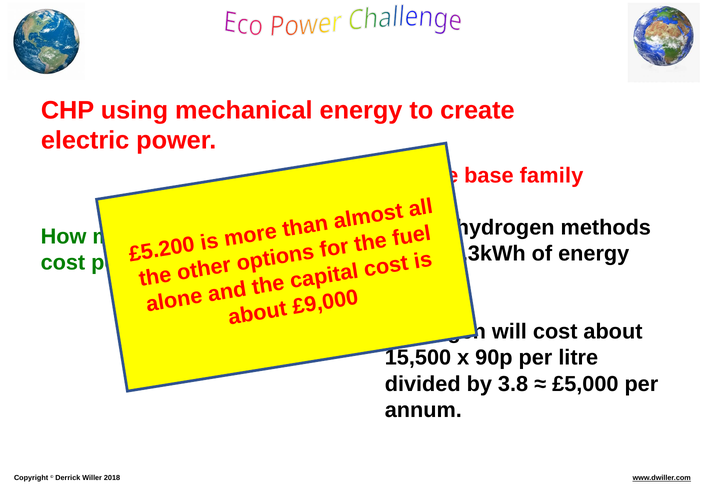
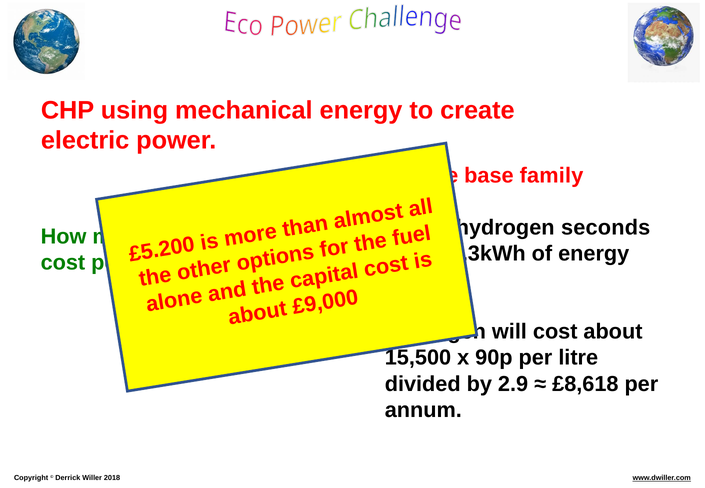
methods: methods -> seconds
3.8: 3.8 -> 2.9
£5,000: £5,000 -> £8,618
